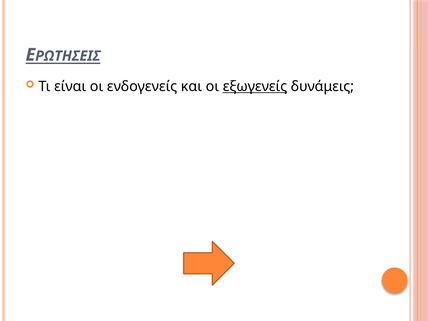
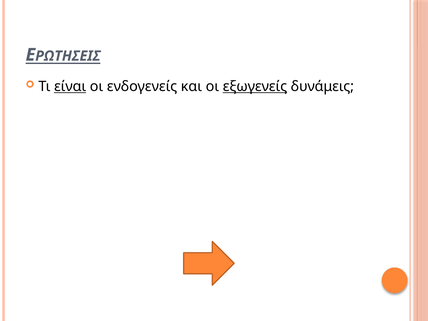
είναι underline: none -> present
